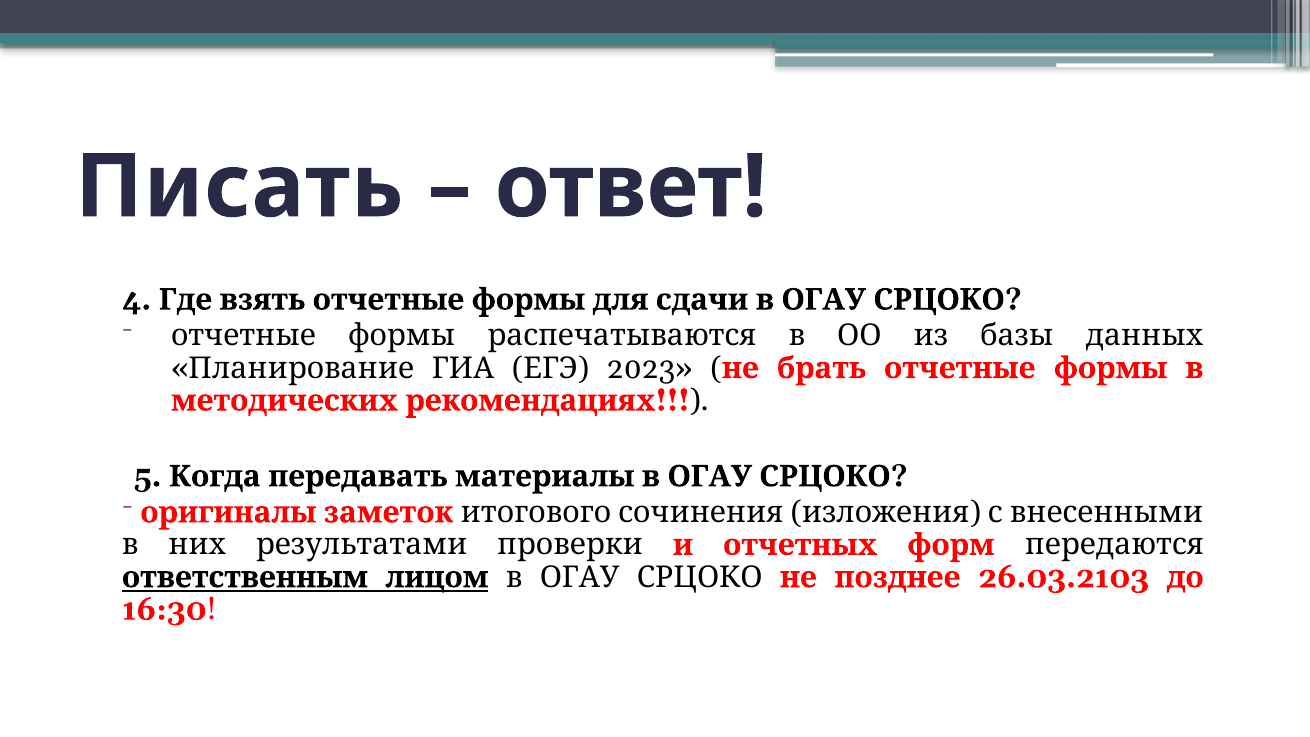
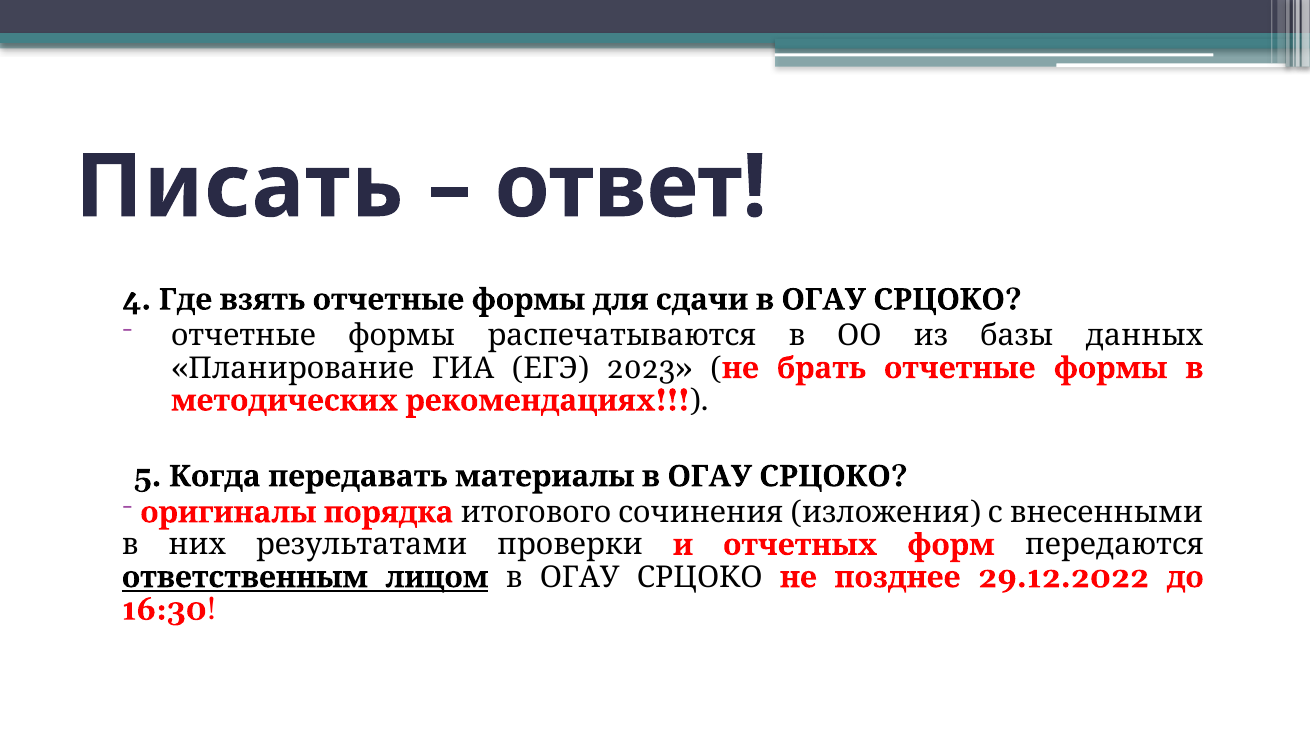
заметок: заметок -> порядка
26.03.2103: 26.03.2103 -> 29.12.2022
